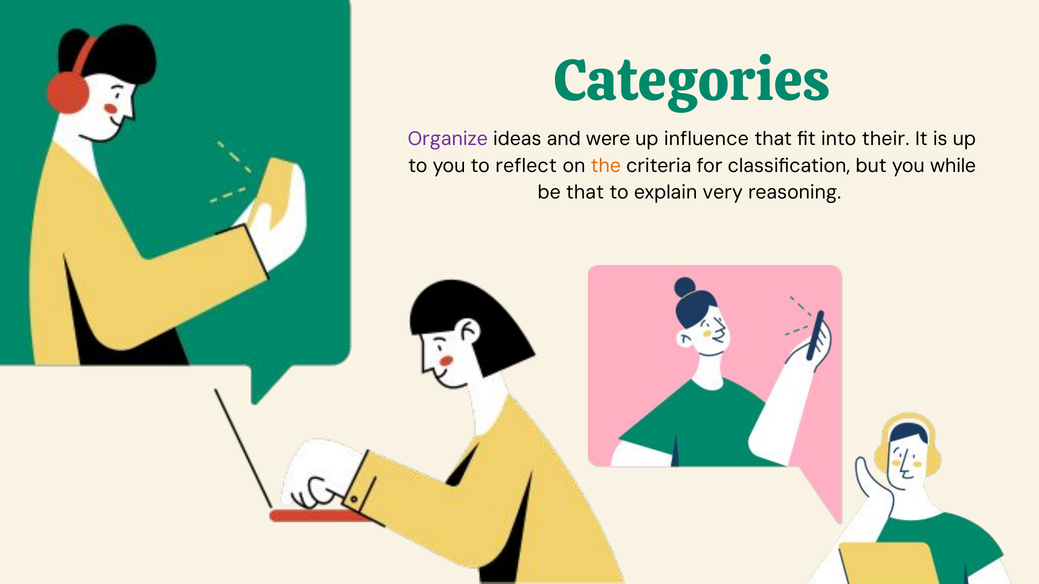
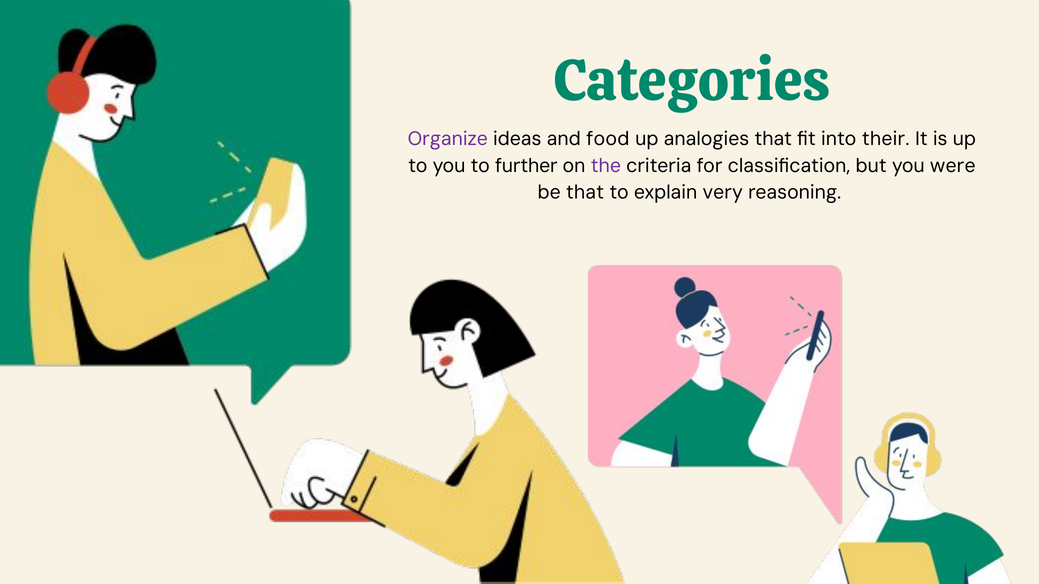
were: were -> food
influence: influence -> analogies
reflect: reflect -> further
the colour: orange -> purple
while: while -> were
